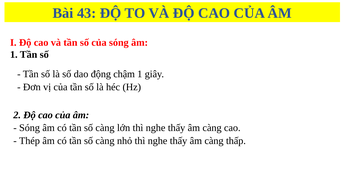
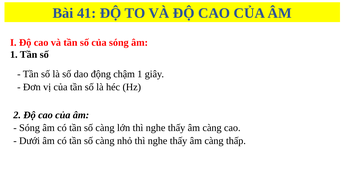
43: 43 -> 41
Thép: Thép -> Dưới
